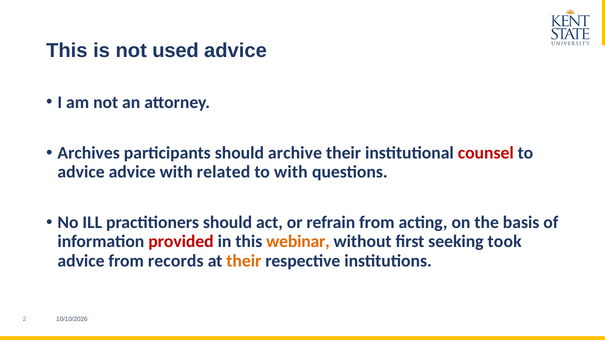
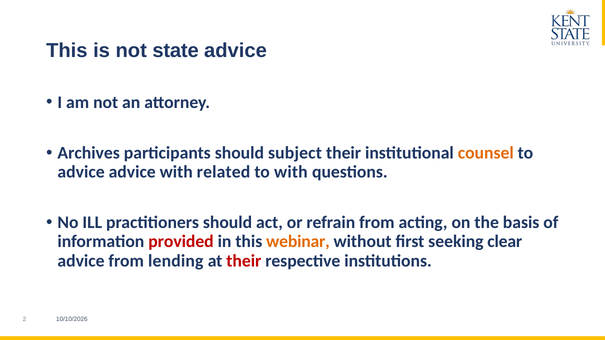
used: used -> state
archive: archive -> subject
counsel colour: red -> orange
took: took -> clear
records: records -> lending
their at (244, 261) colour: orange -> red
